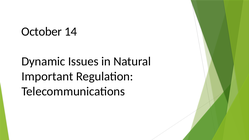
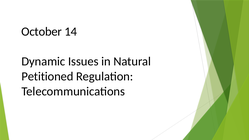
Important: Important -> Petitioned
